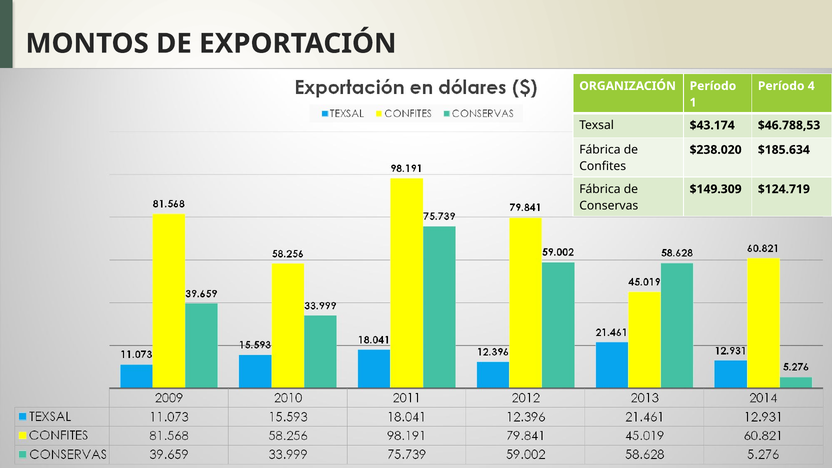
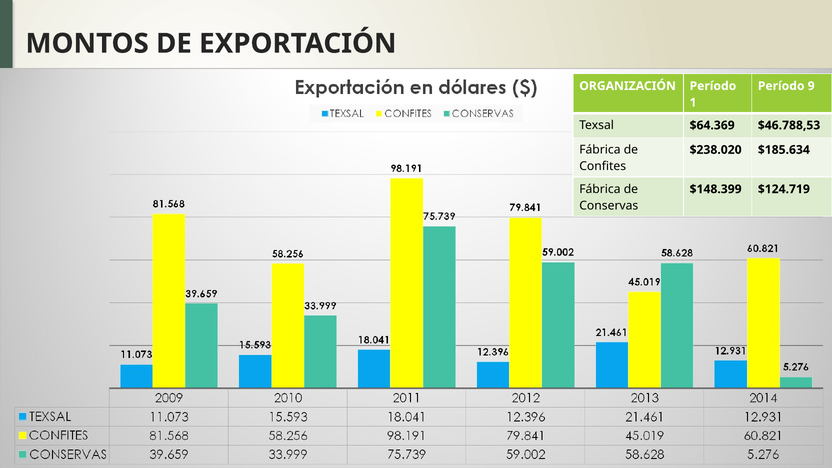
4: 4 -> 9
$43.174: $43.174 -> $64.369
$149.309: $149.309 -> $148.399
